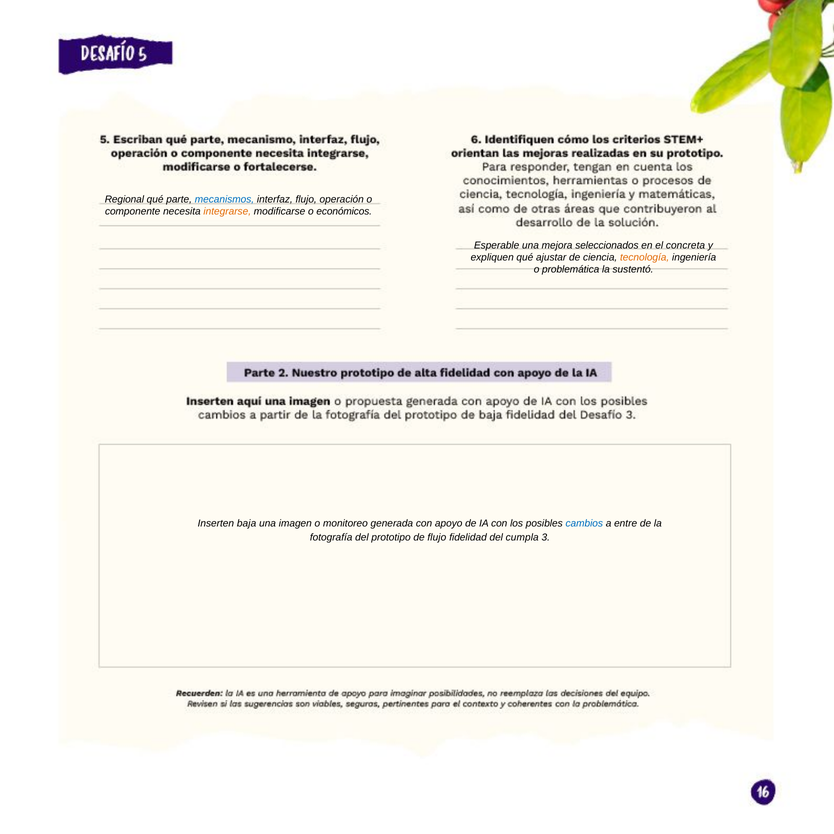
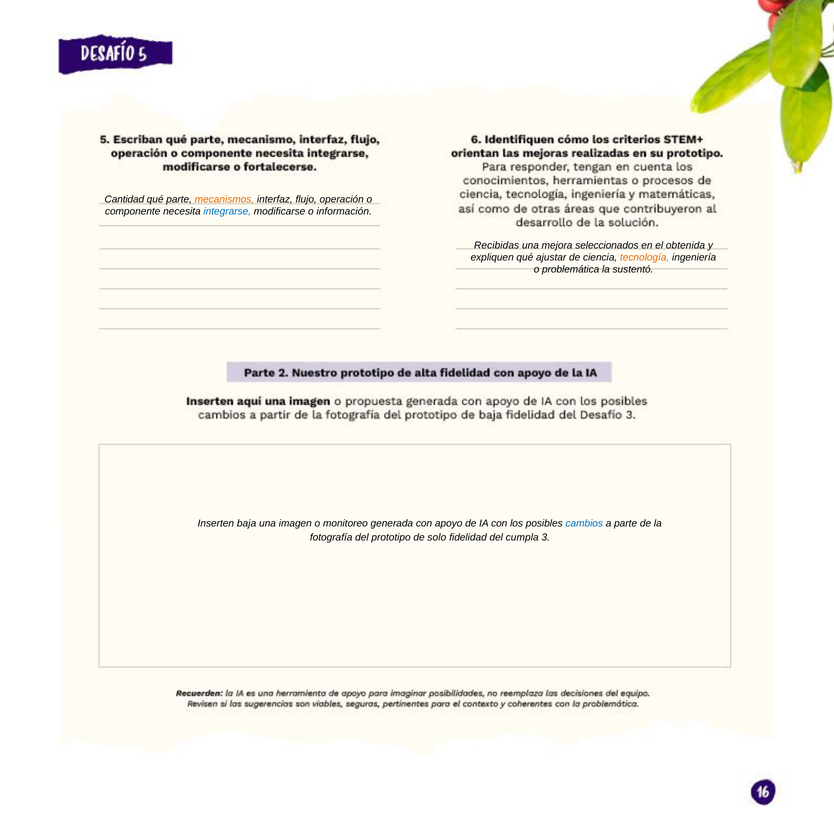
Regional: Regional -> Cantidad
mecanismos colour: blue -> orange
integrarse colour: orange -> blue
económicos: económicos -> información
Esperable: Esperable -> Recibidas
concreta: concreta -> obtenida
a entre: entre -> parte
de flujo: flujo -> solo
